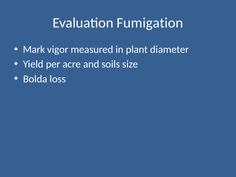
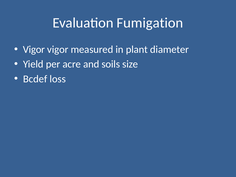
Mark at (34, 50): Mark -> Vigor
Bolda: Bolda -> Bcdef
